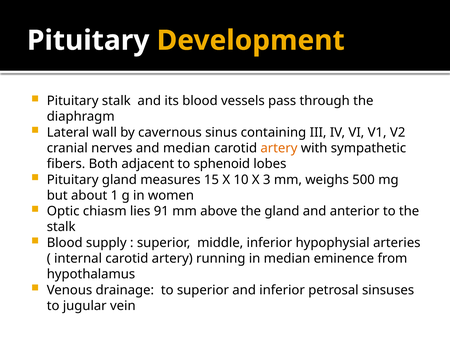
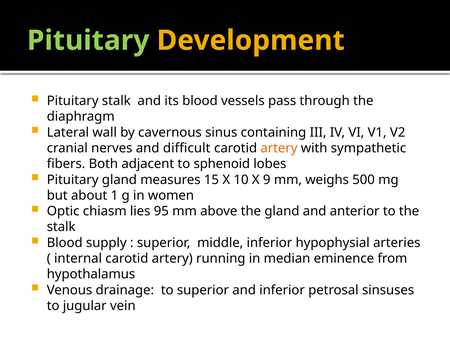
Pituitary at (88, 40) colour: white -> light green
and median: median -> difficult
3: 3 -> 9
91: 91 -> 95
